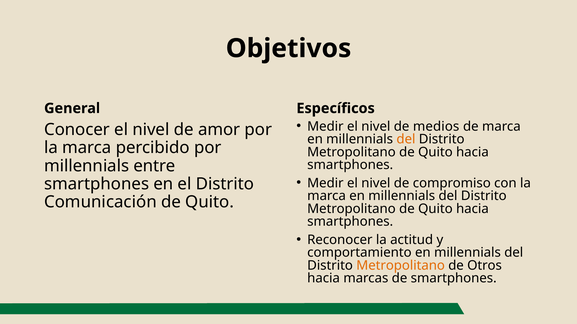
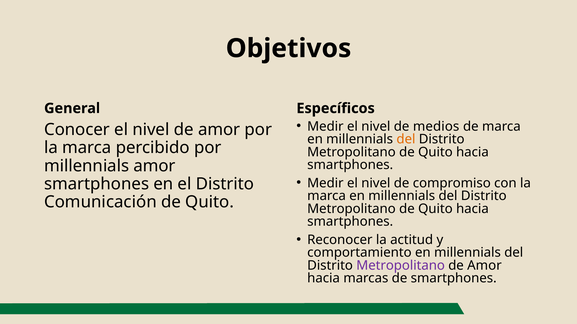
millennials entre: entre -> amor
Metropolitano at (401, 266) colour: orange -> purple
Otros at (485, 266): Otros -> Amor
